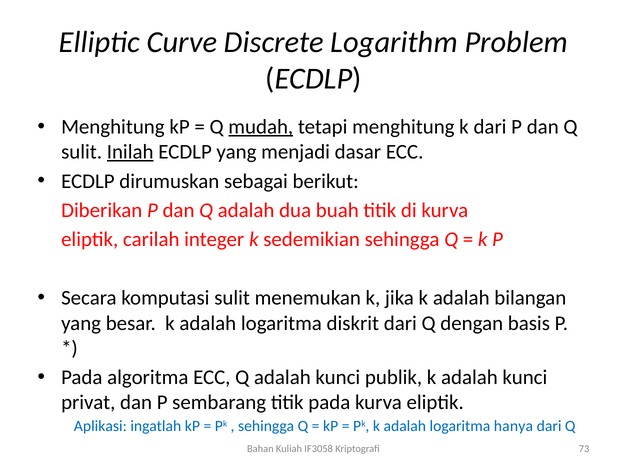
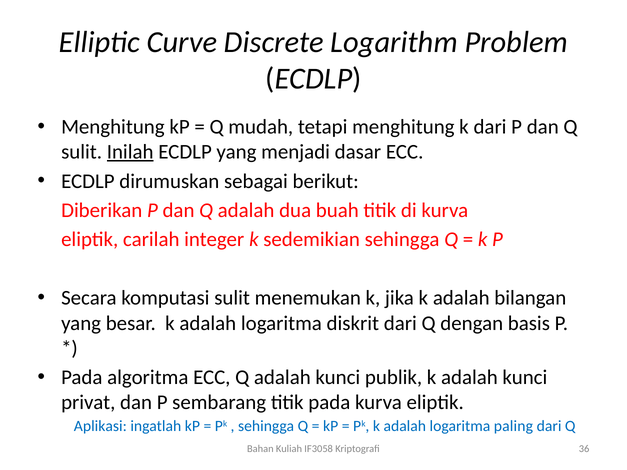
mudah underline: present -> none
hanya: hanya -> paling
73: 73 -> 36
